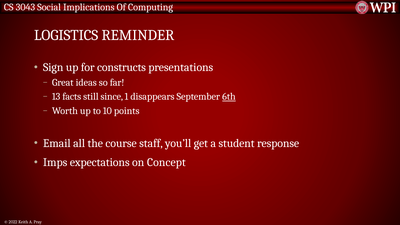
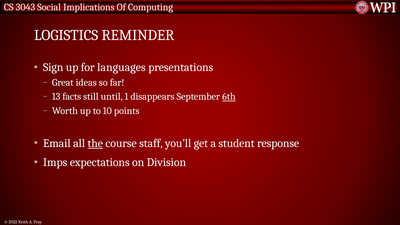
constructs: constructs -> languages
since: since -> until
the underline: none -> present
Concept: Concept -> Division
